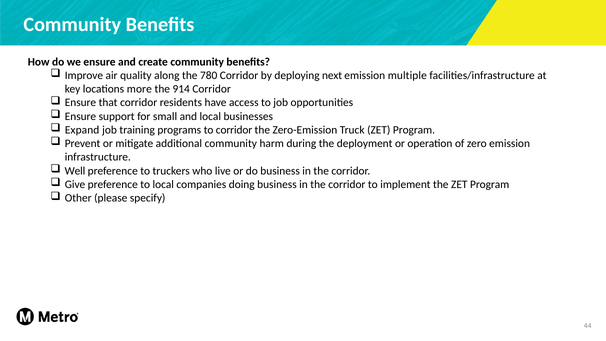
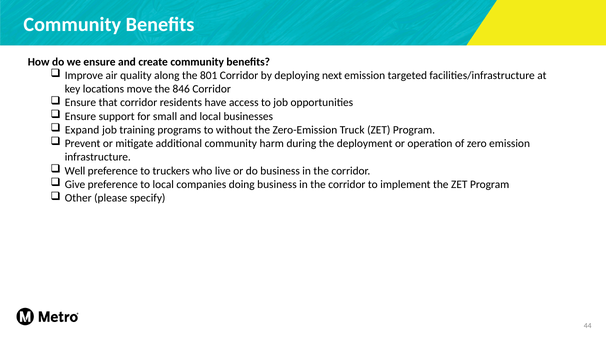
780: 780 -> 801
multiple: multiple -> targeted
more: more -> move
914: 914 -> 846
to corridor: corridor -> without
